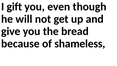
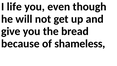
gift: gift -> life
